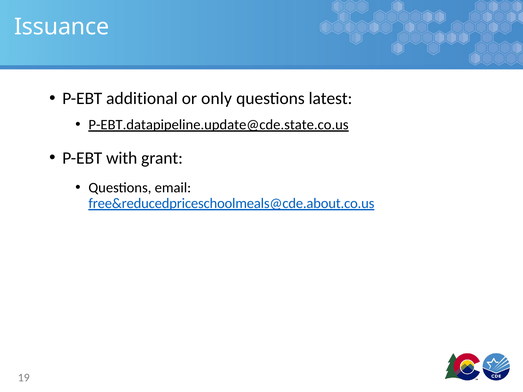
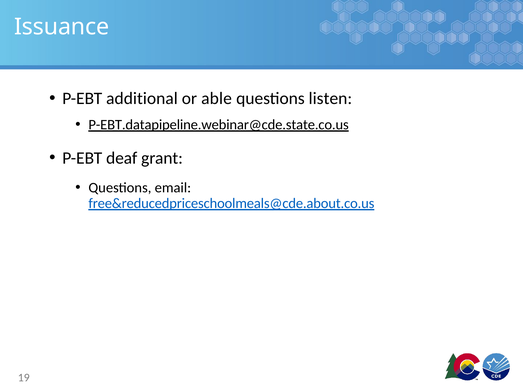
only: only -> able
latest: latest -> listen
P-EBT.datapipeline.update@cde.state.co.us: P-EBT.datapipeline.update@cde.state.co.us -> P-EBT.datapipeline.webinar@cde.state.co.us
with: with -> deaf
